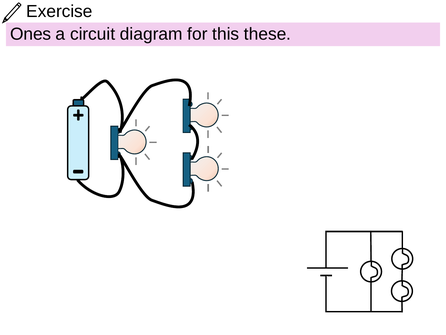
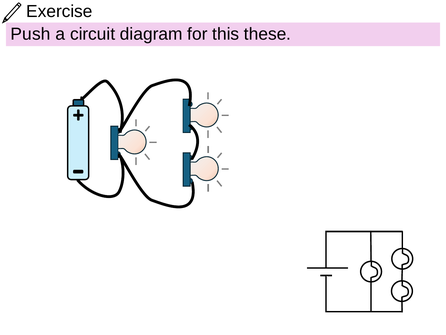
Ones: Ones -> Push
